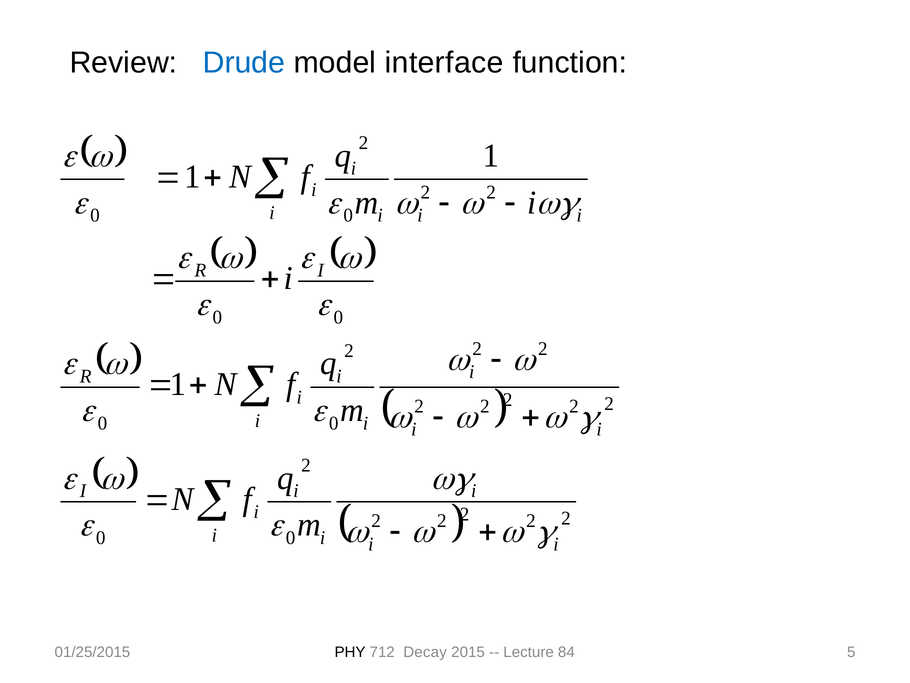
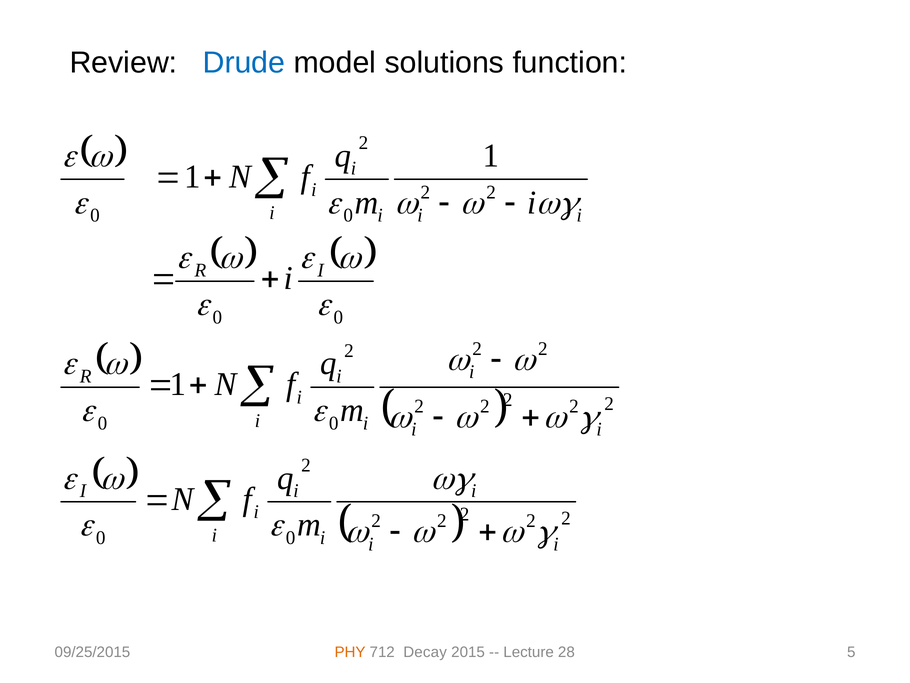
interface: interface -> solutions
01/25/2015: 01/25/2015 -> 09/25/2015
PHY colour: black -> orange
84: 84 -> 28
